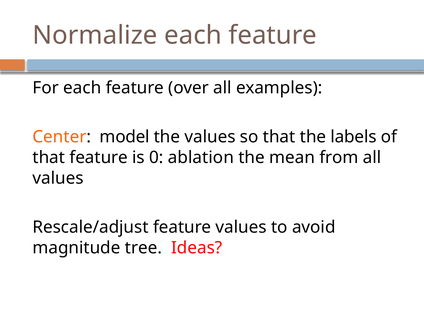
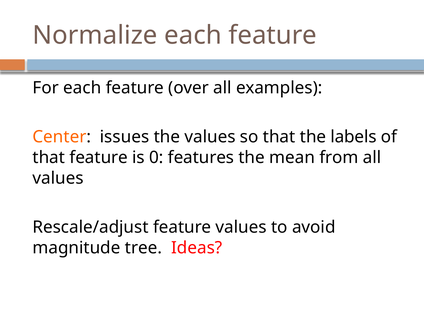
model: model -> issues
ablation: ablation -> features
